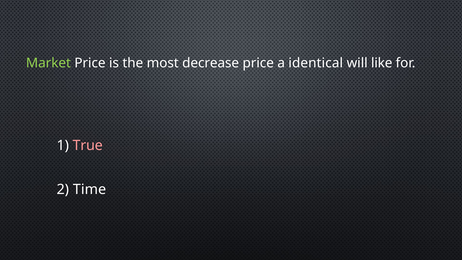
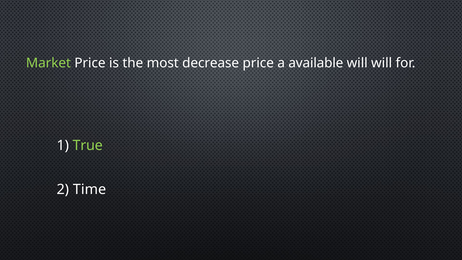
identical: identical -> available
will like: like -> will
True colour: pink -> light green
